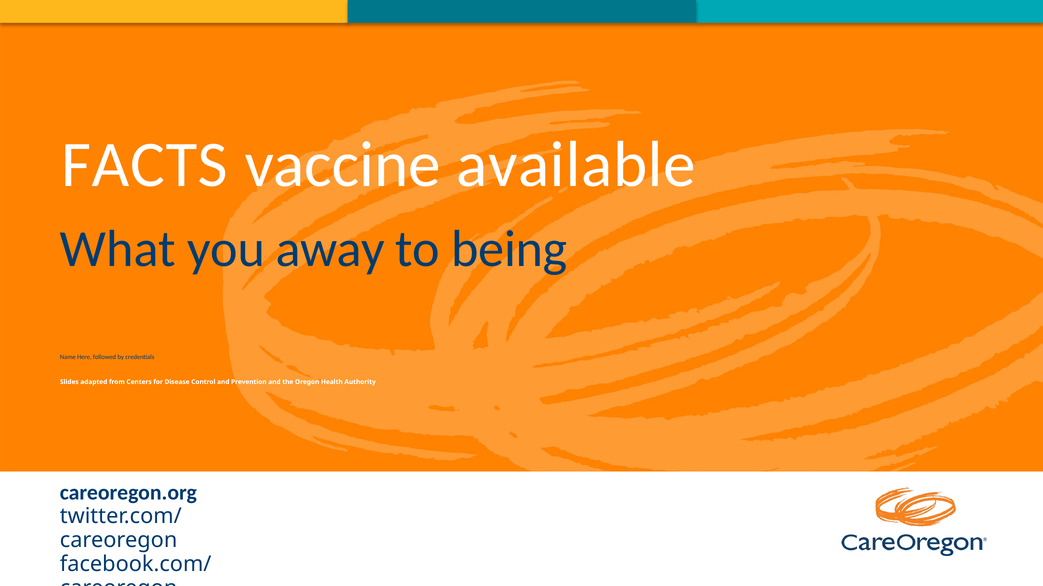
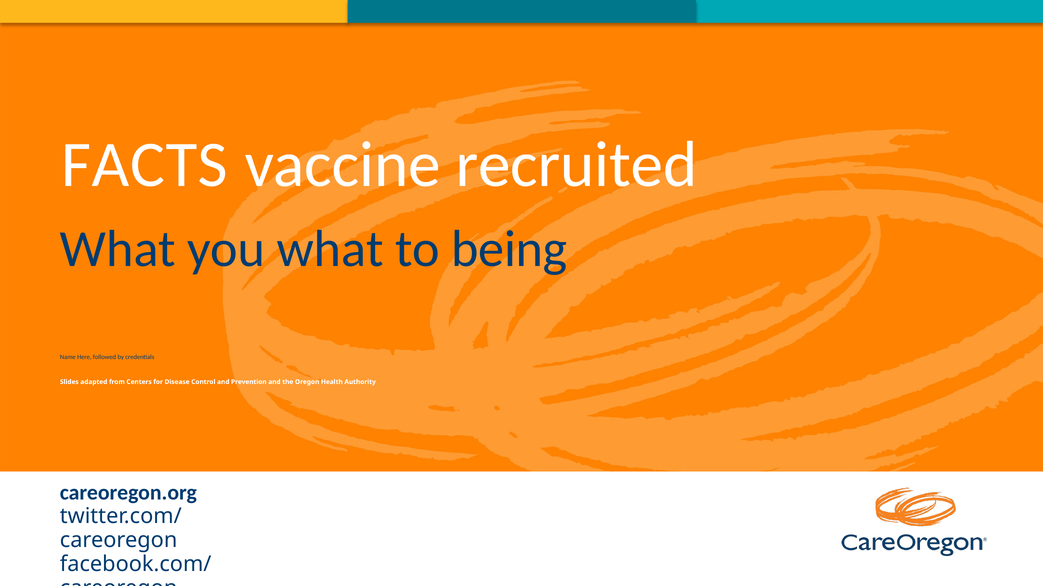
available: available -> recruited
you away: away -> what
